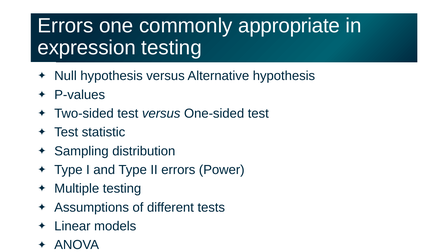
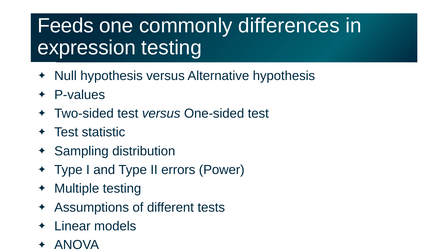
Errors at (65, 26): Errors -> Feeds
appropriate: appropriate -> differences
